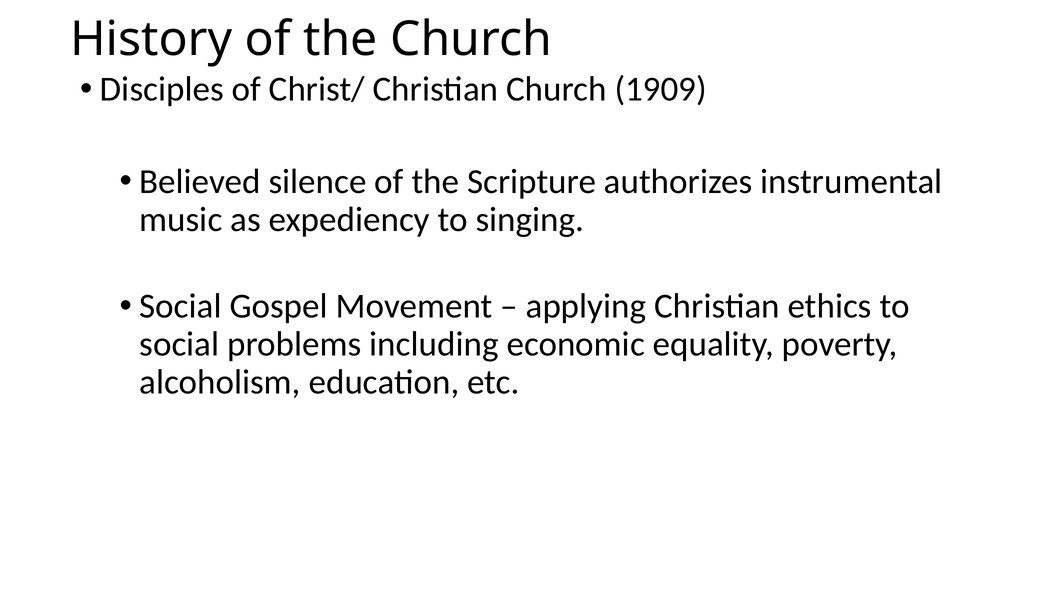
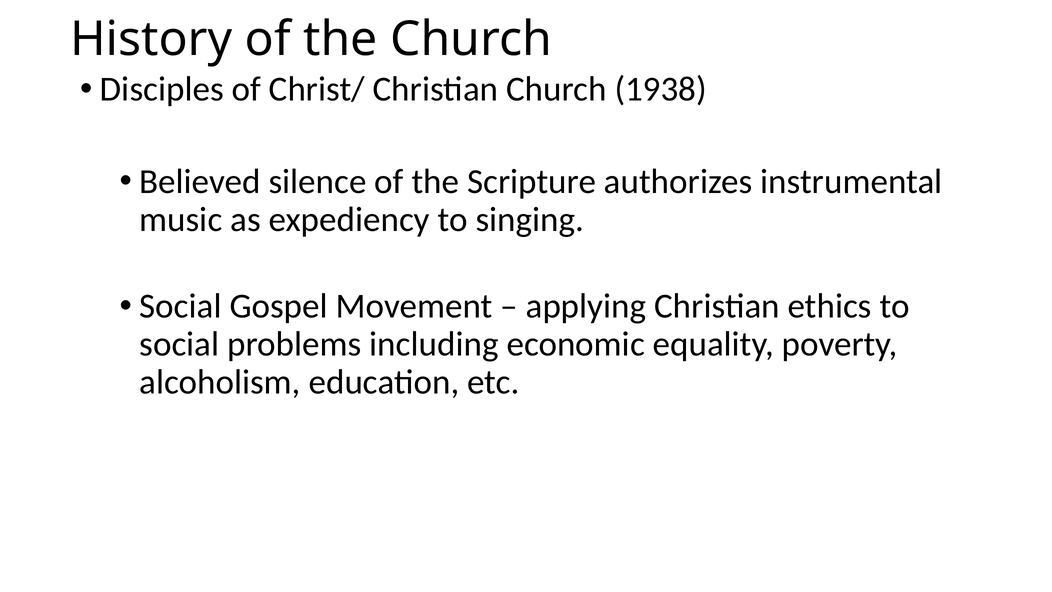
1909: 1909 -> 1938
